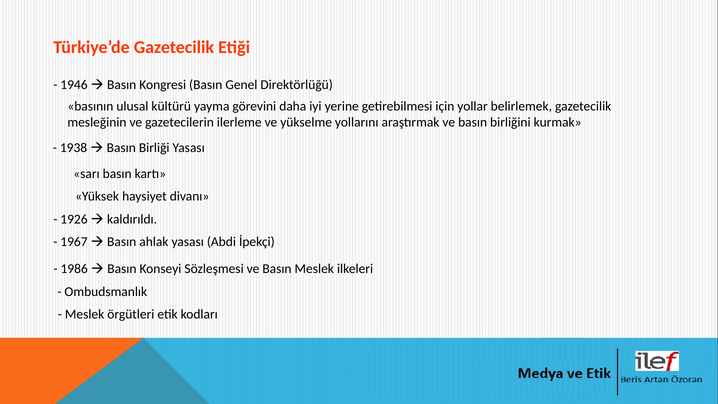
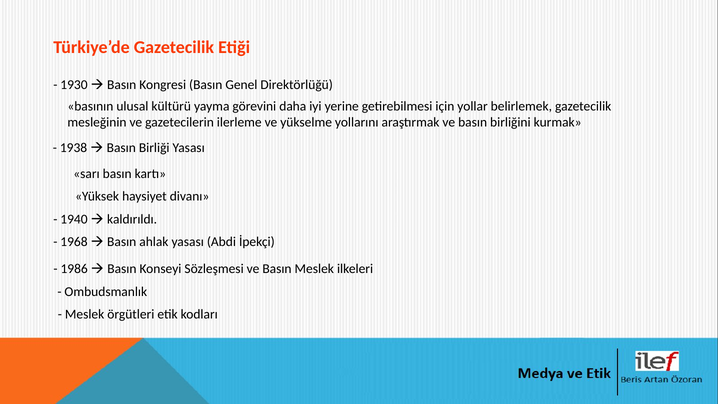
1946: 1946 -> 1930
1926: 1926 -> 1940
1967: 1967 -> 1968
